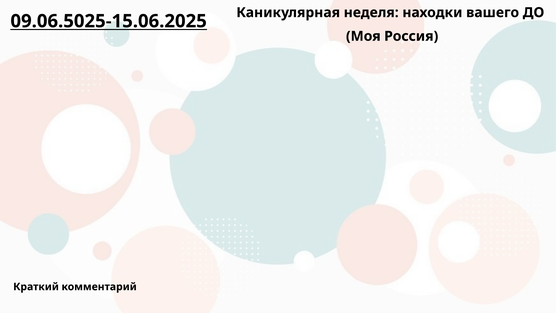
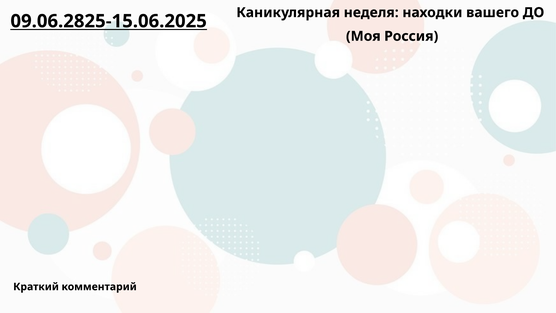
09.06.5025-15.06.2025: 09.06.5025-15.06.2025 -> 09.06.2825-15.06.2025
